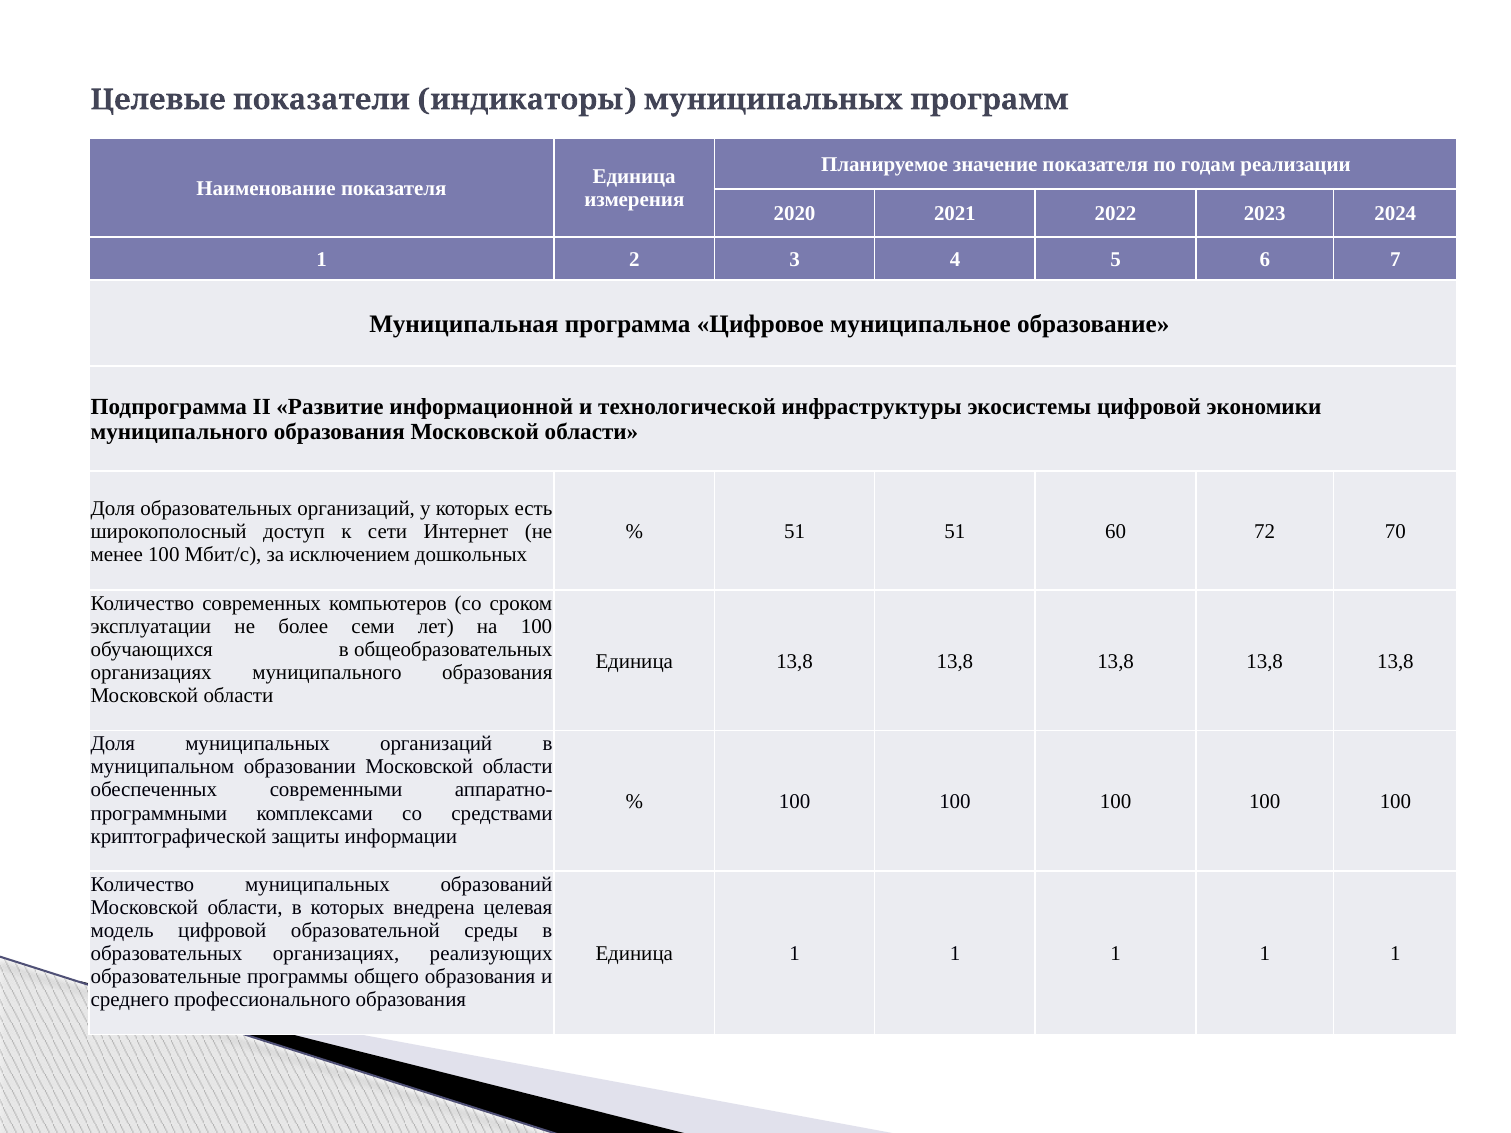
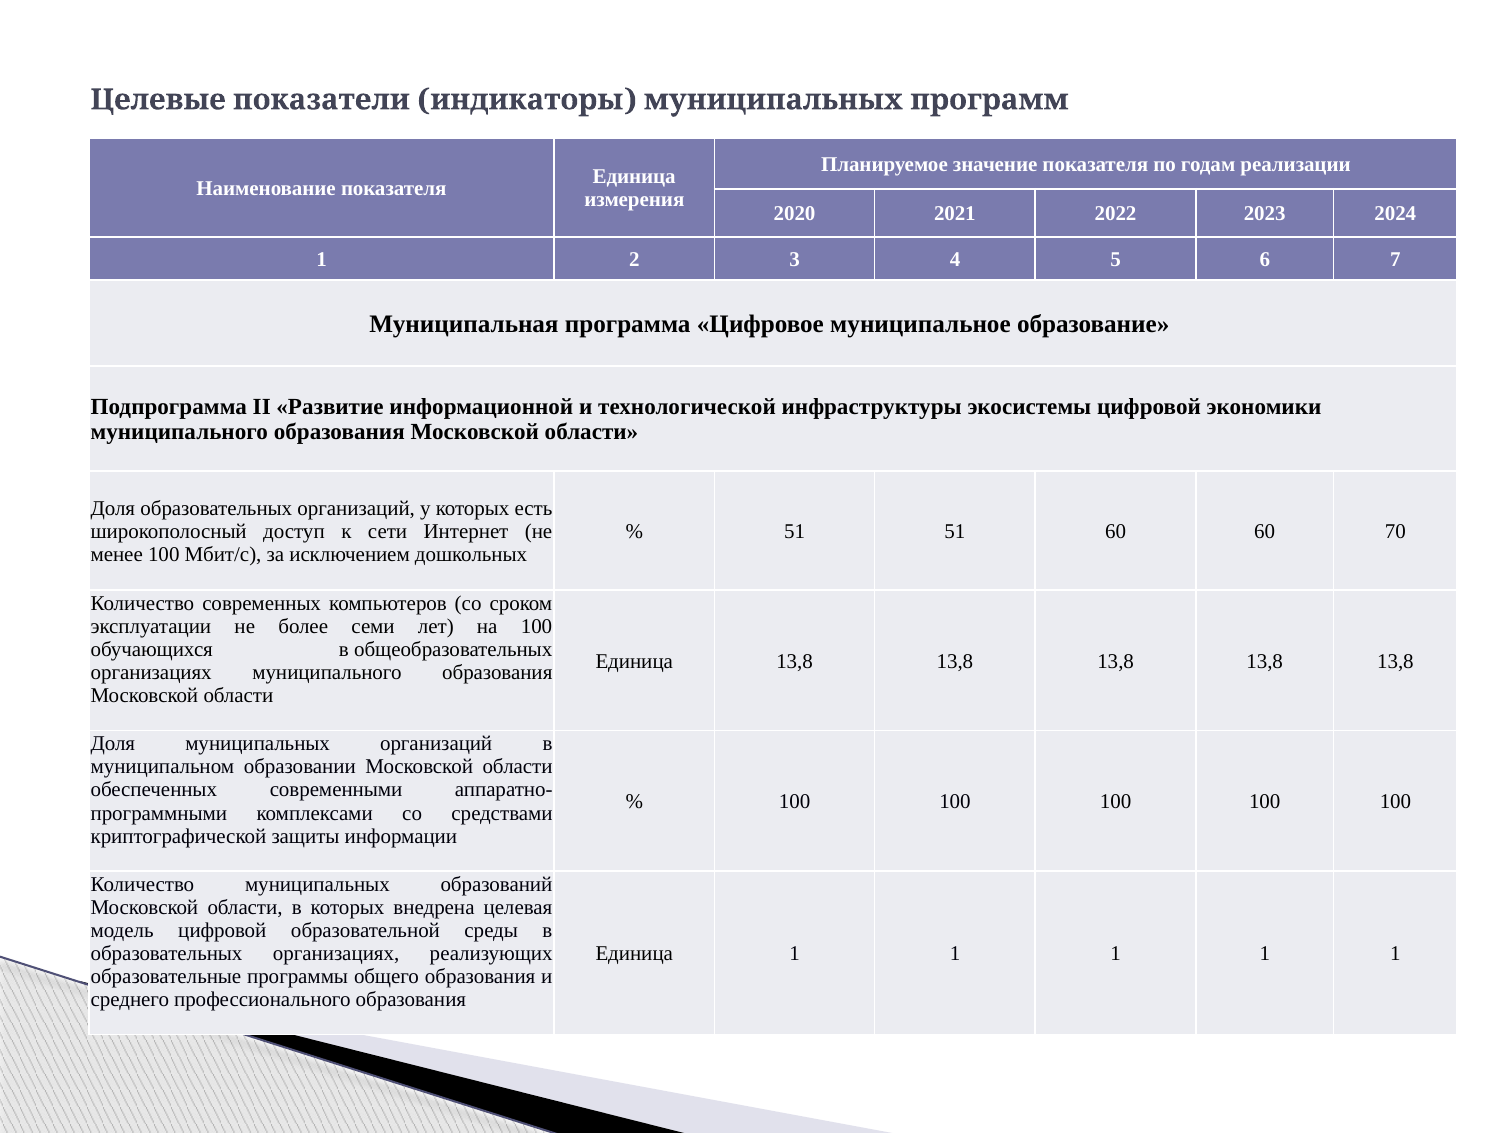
60 72: 72 -> 60
